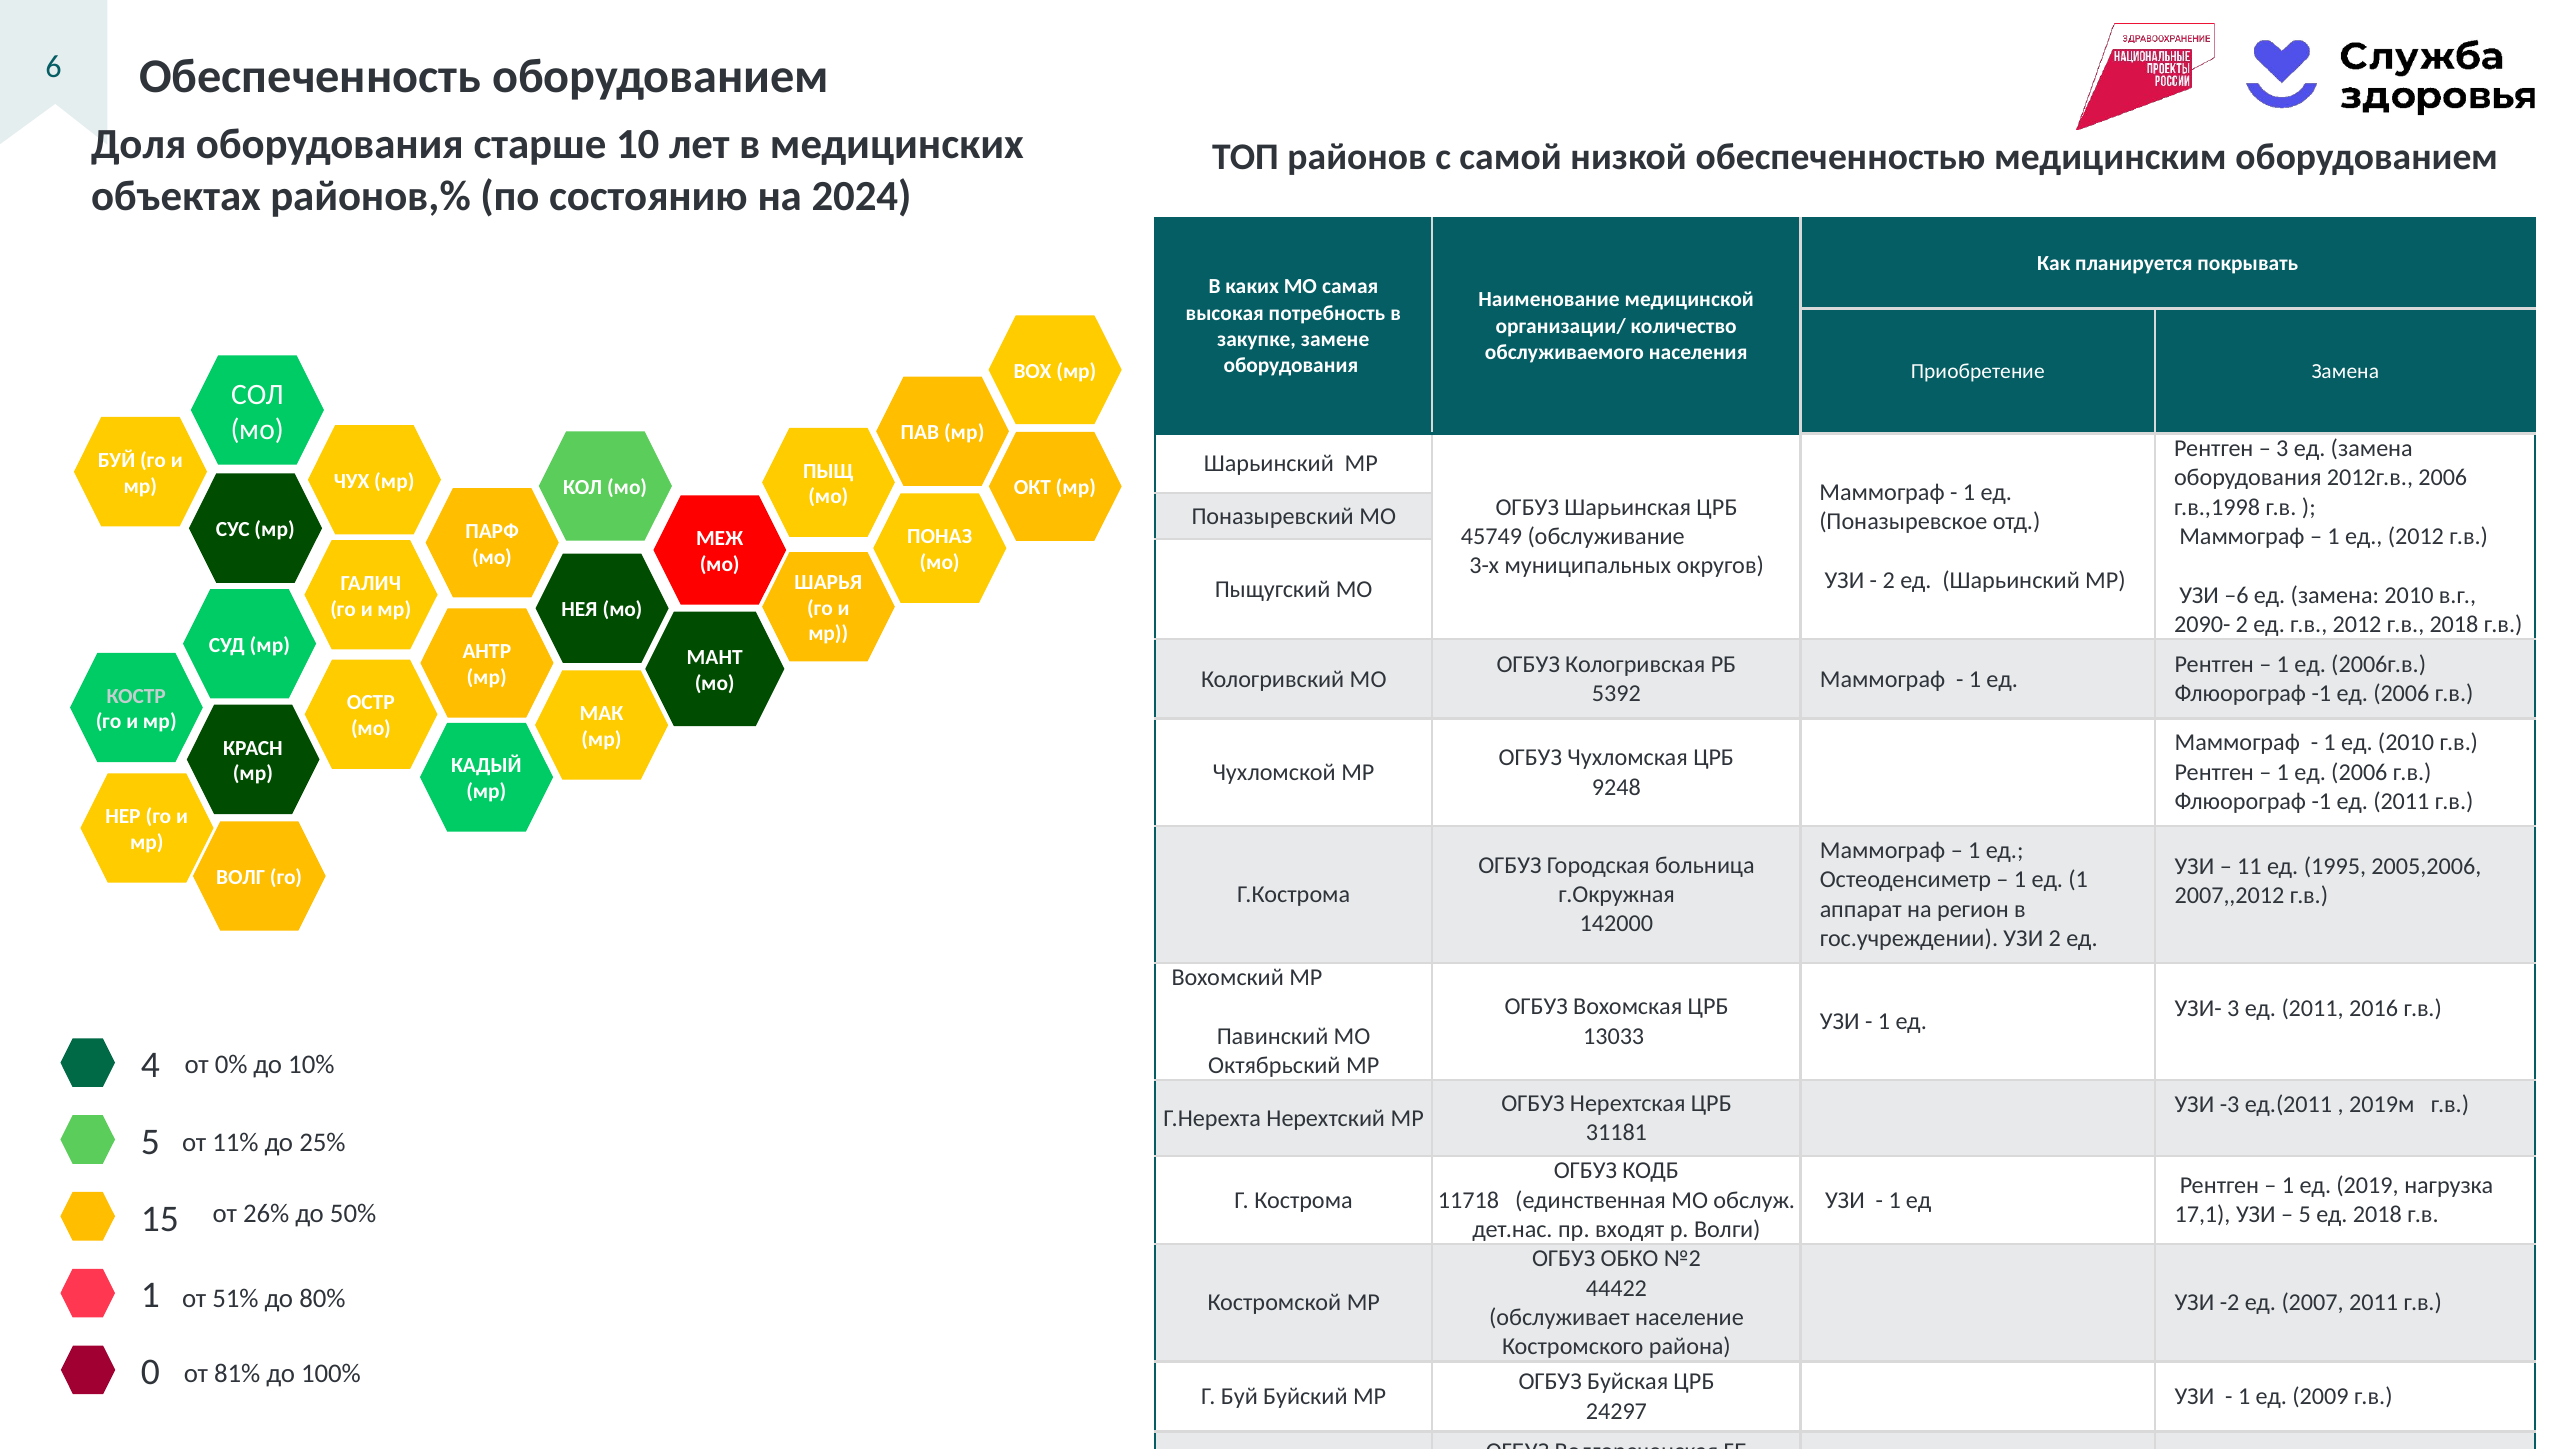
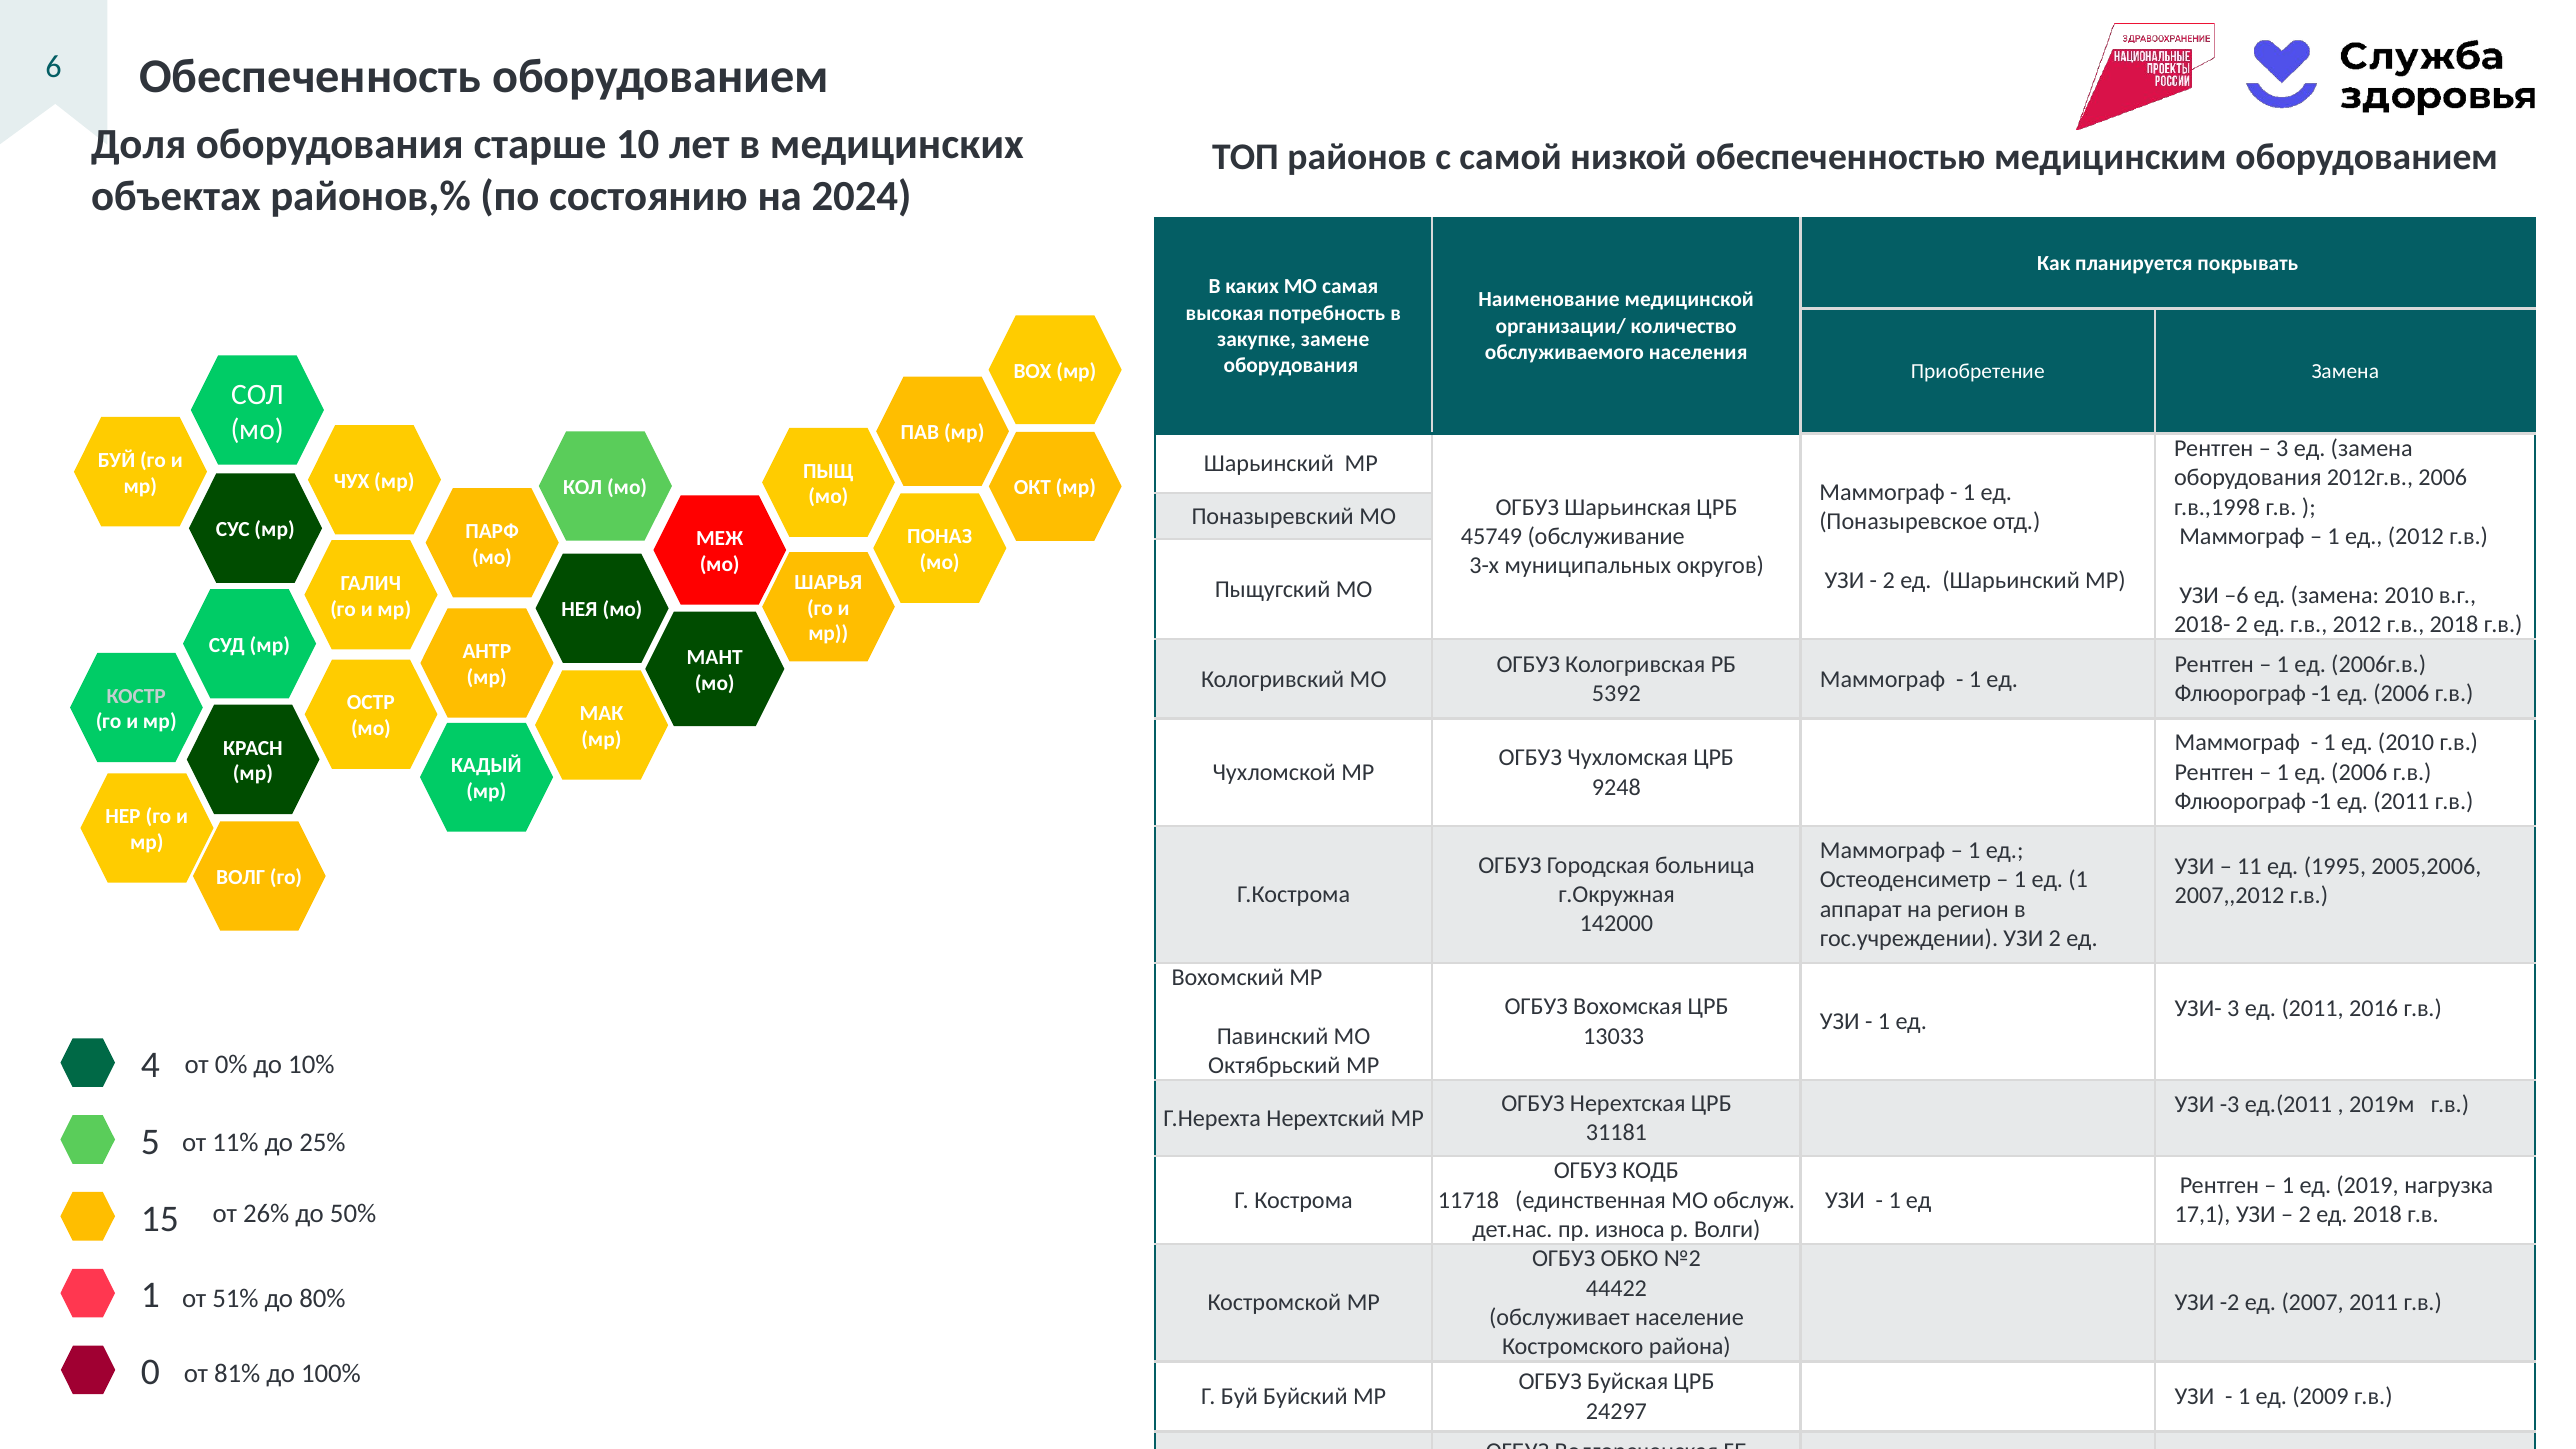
2090-: 2090- -> 2018-
5 at (2305, 1215): 5 -> 2
входят: входят -> износа
